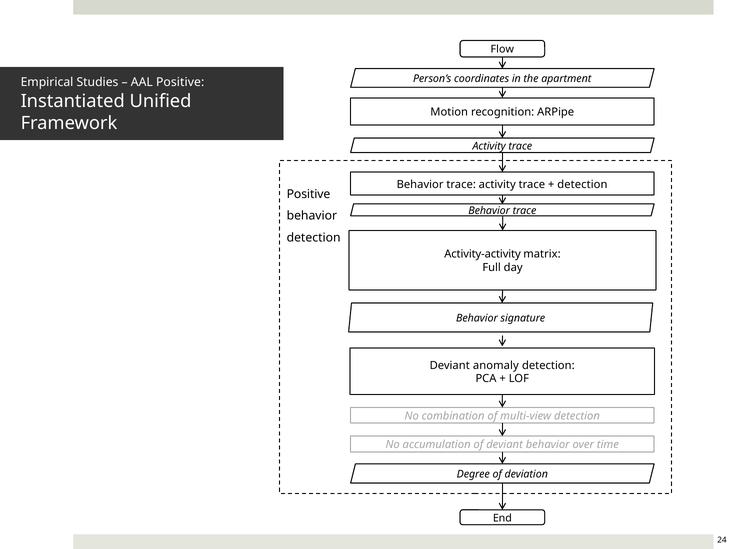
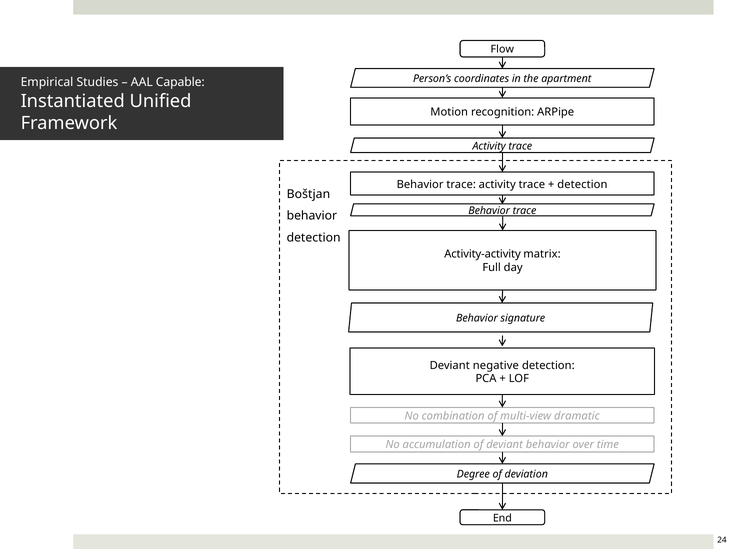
AAL Positive: Positive -> Capable
Positive at (309, 194): Positive -> Boštjan
anomaly: anomaly -> negative
multi-view detection: detection -> dramatic
